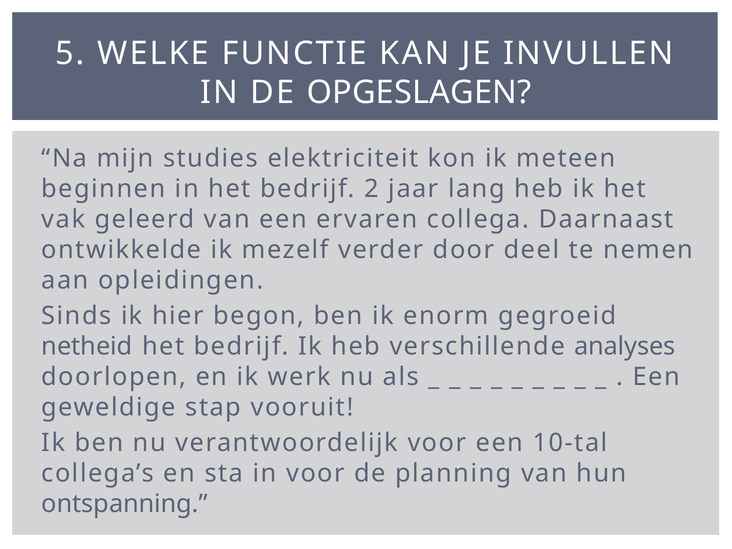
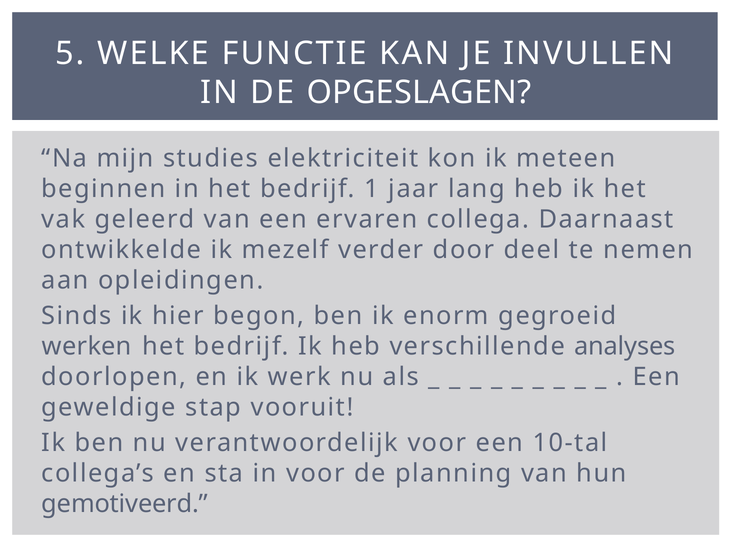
2: 2 -> 1
netheid: netheid -> werken
ontspanning: ontspanning -> gemotiveerd
